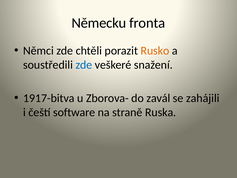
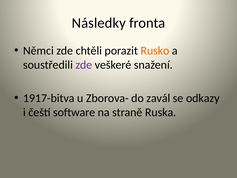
Německu: Německu -> Následky
zde at (84, 65) colour: blue -> purple
zahájili: zahájili -> odkazy
